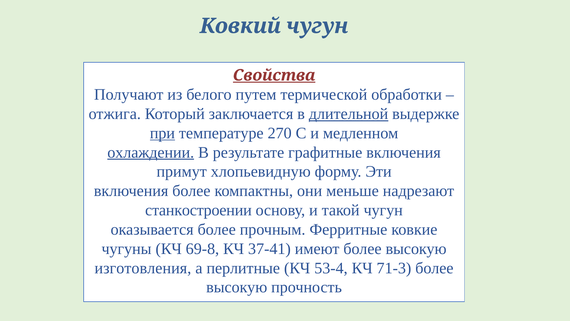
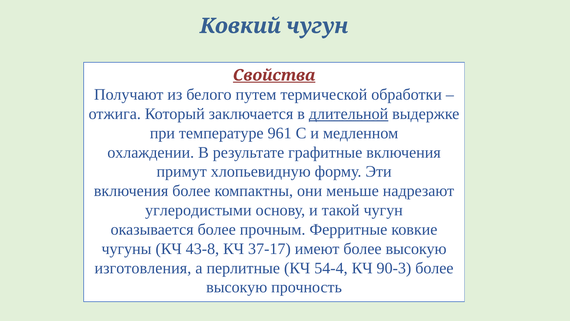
при underline: present -> none
270: 270 -> 961
охлаждении underline: present -> none
станкостроении: станкостроении -> углеродистыми
69-8: 69-8 -> 43-8
37-41: 37-41 -> 37-17
53-4: 53-4 -> 54-4
71-3: 71-3 -> 90-3
